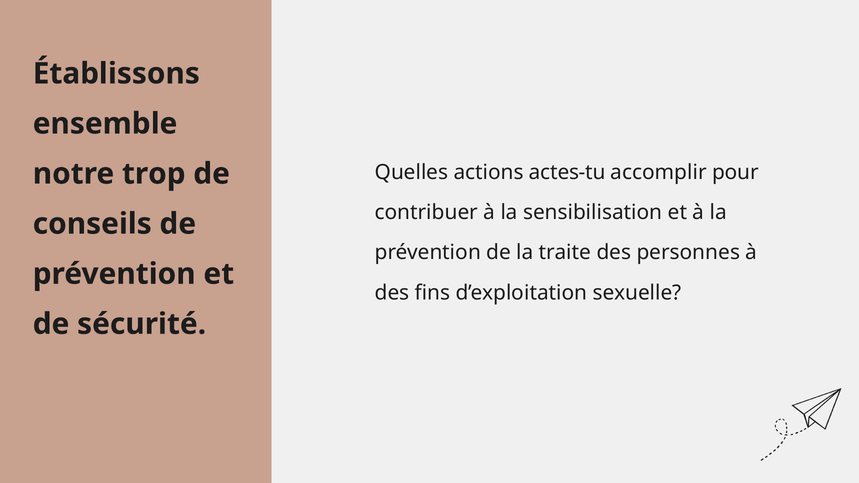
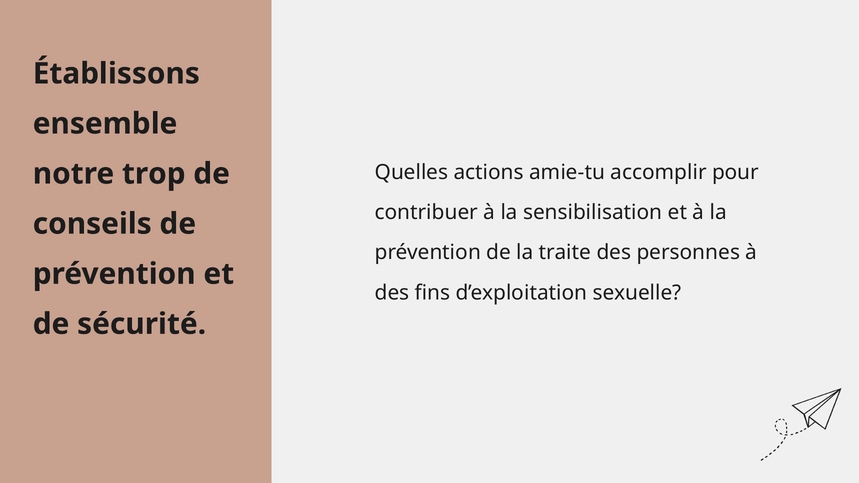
actes-tu: actes-tu -> amie-tu
